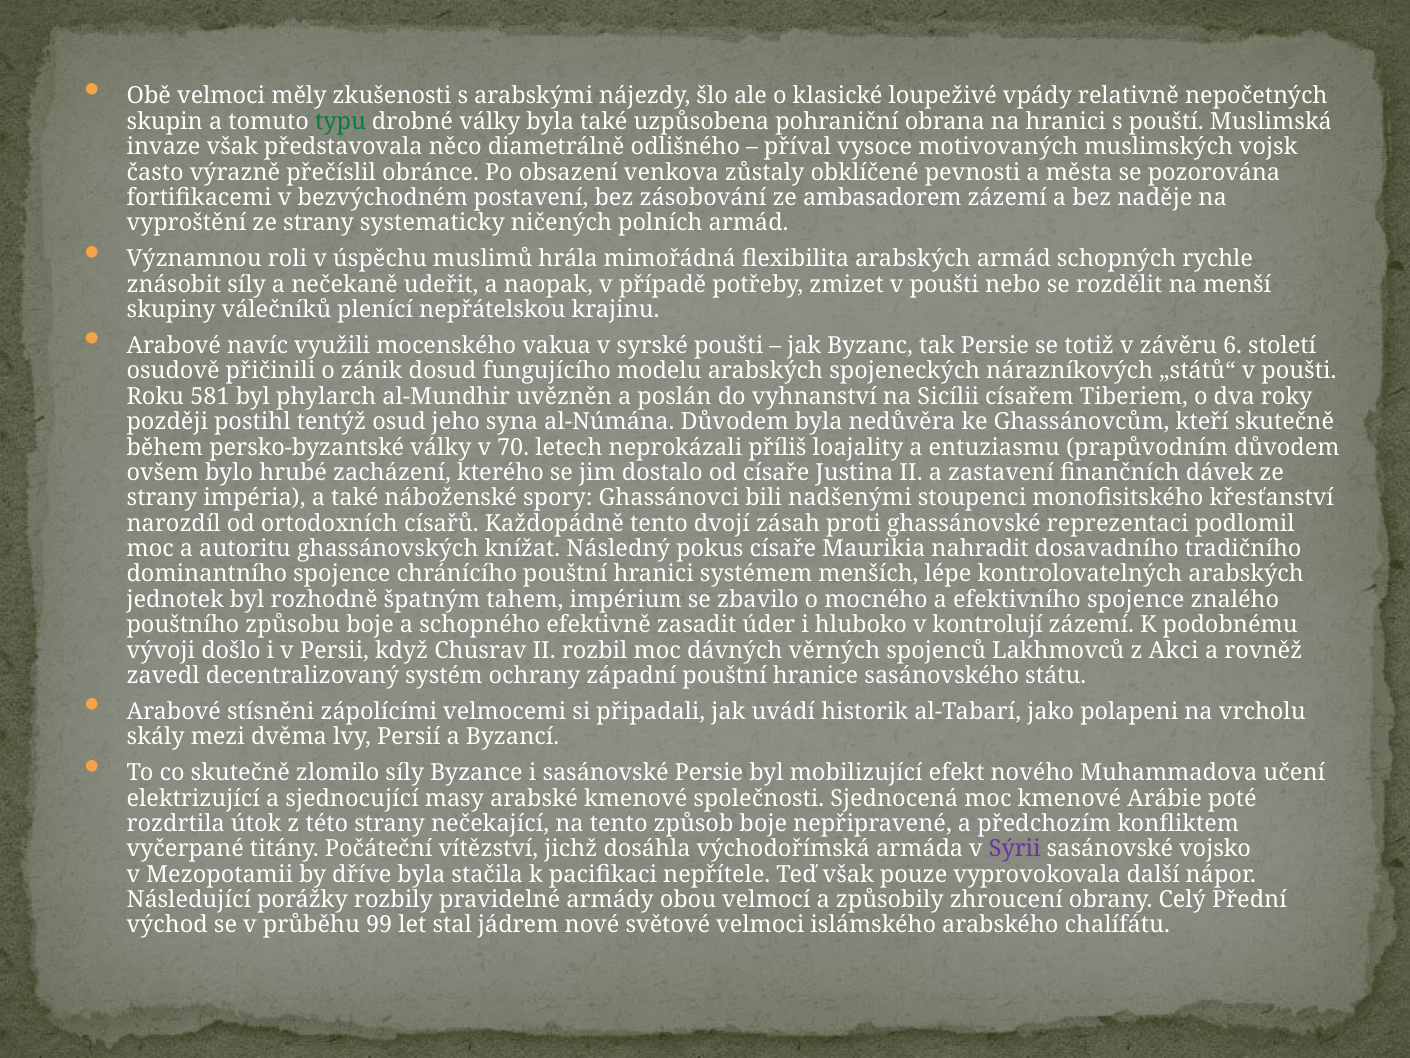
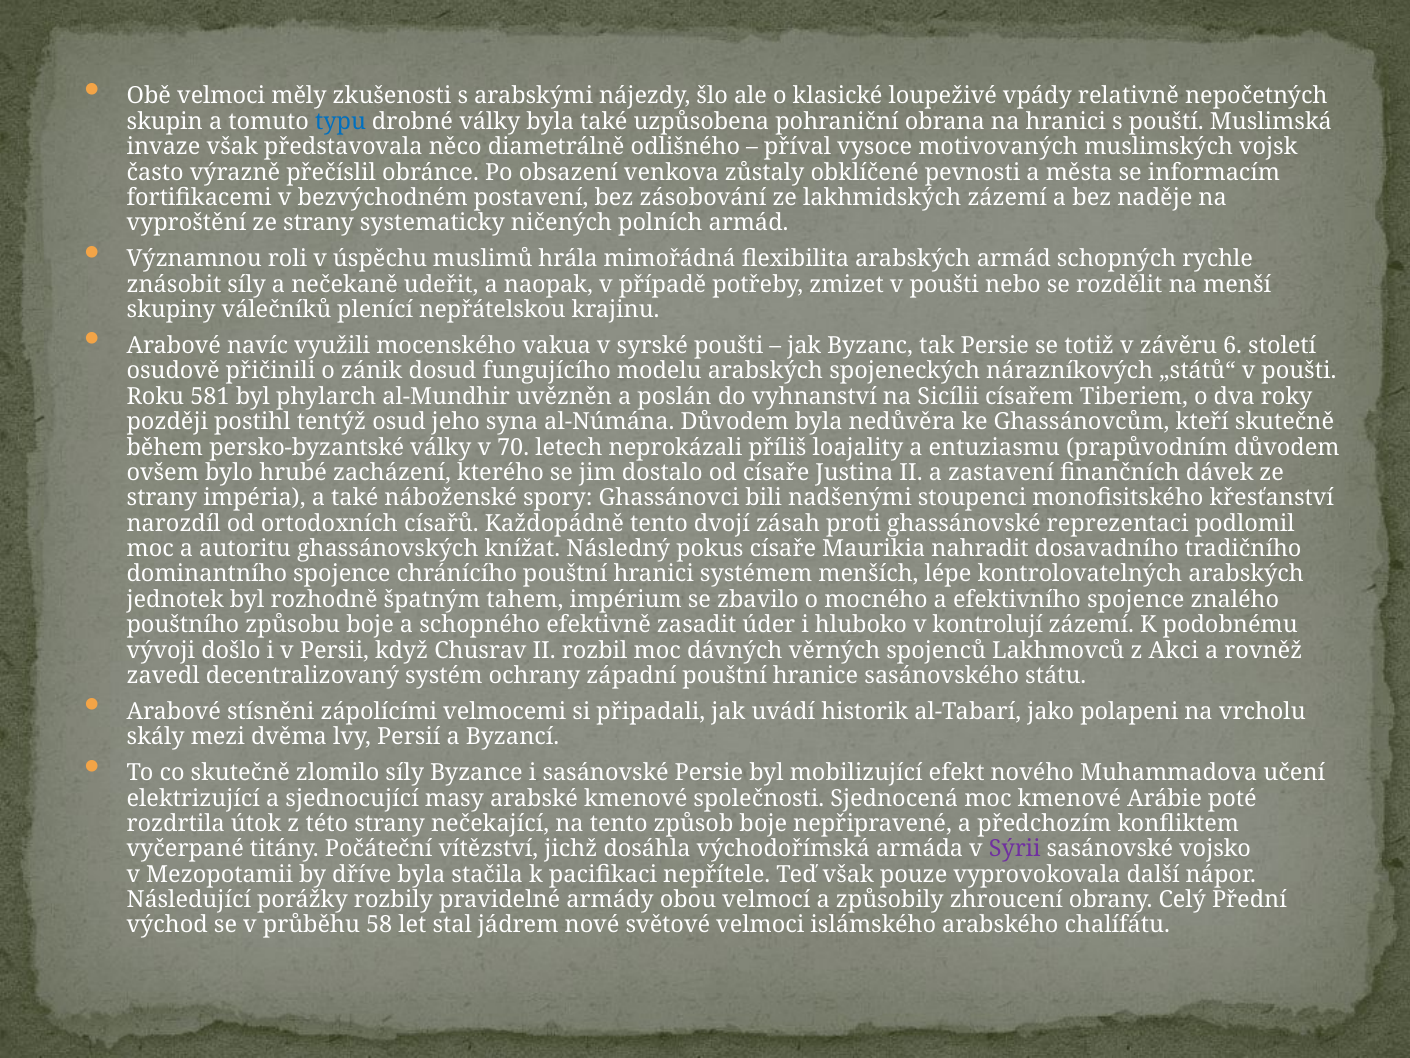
typu colour: green -> blue
pozorována: pozorována -> informacím
ambasadorem: ambasadorem -> lakhmidských
99: 99 -> 58
